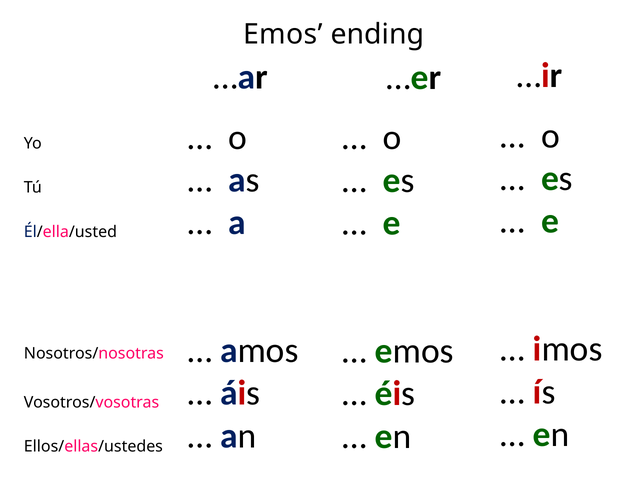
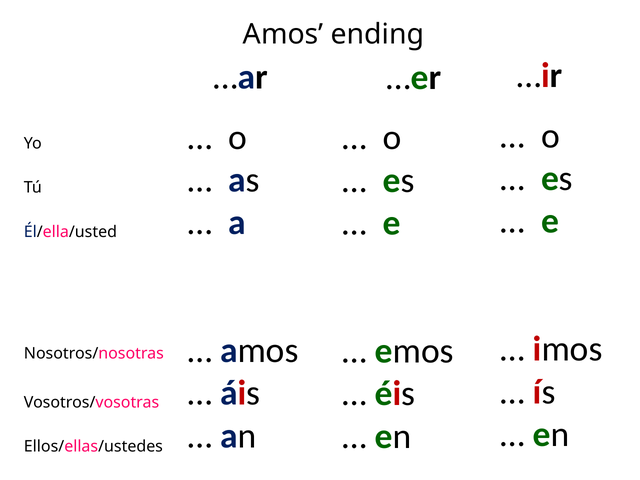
Emos at (283, 34): Emos -> Amos
